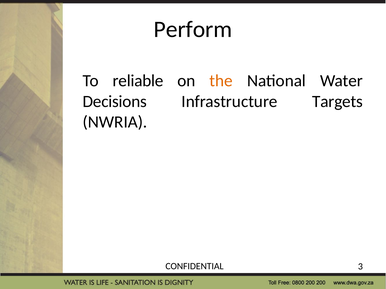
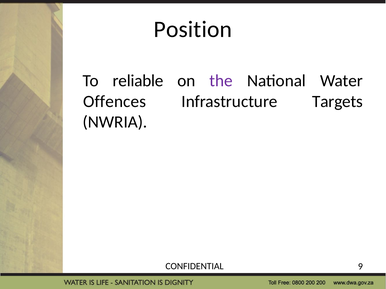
Perform: Perform -> Position
the colour: orange -> purple
Decisions: Decisions -> Offences
3: 3 -> 9
